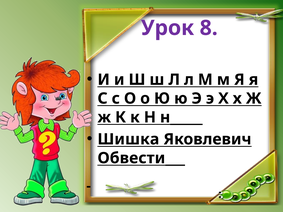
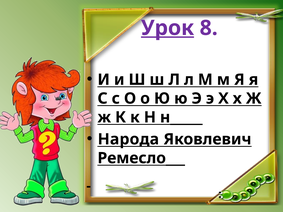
Урок underline: none -> present
Шишка: Шишка -> Народа
Обвести___: Обвести___ -> Ремесло___
